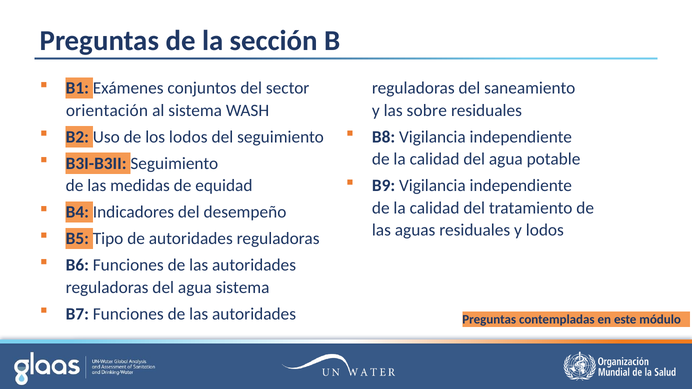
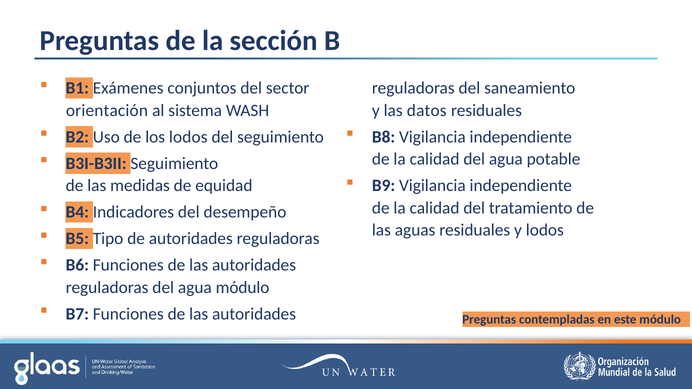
sobre: sobre -> datos
agua sistema: sistema -> módulo
